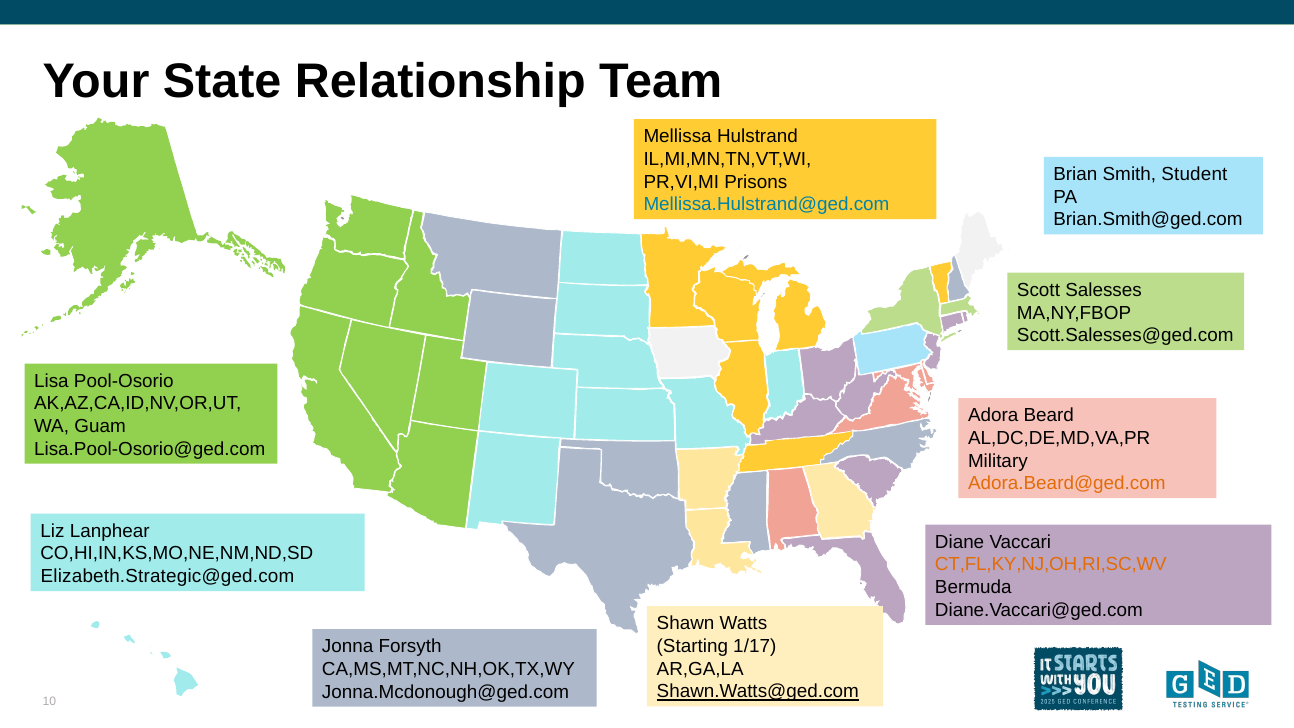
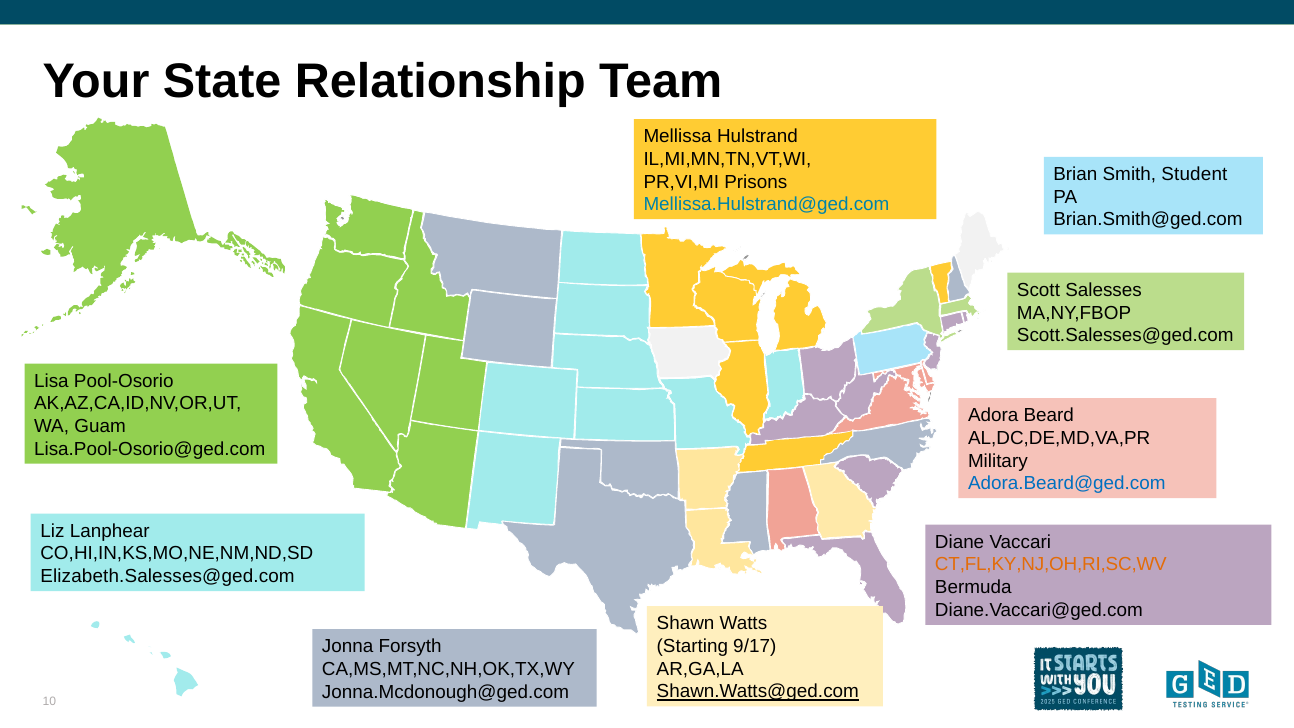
Adora.Beard@ged.com colour: orange -> blue
Elizabeth.Strategic@ged.com: Elizabeth.Strategic@ged.com -> Elizabeth.Salesses@ged.com
1/17: 1/17 -> 9/17
